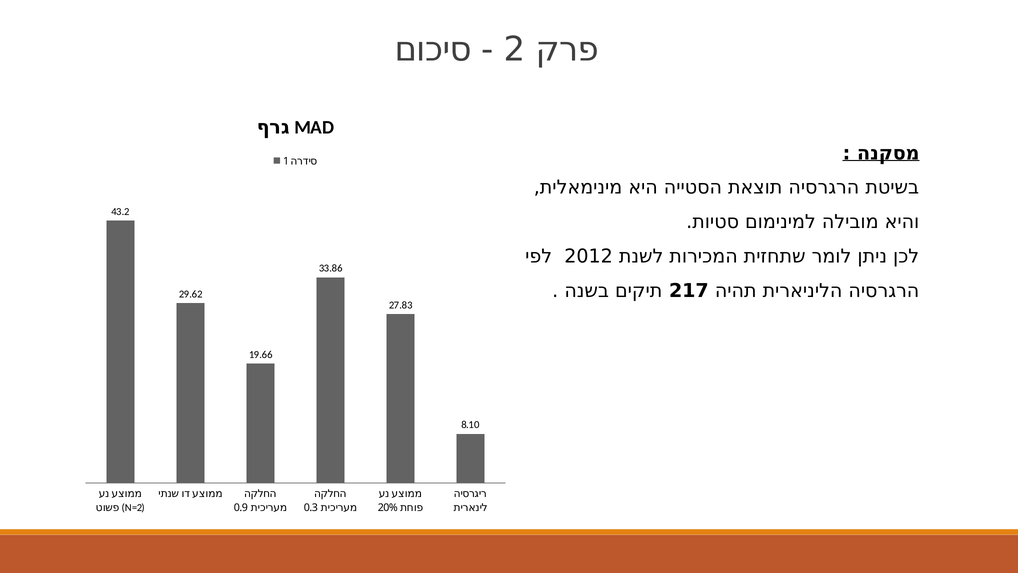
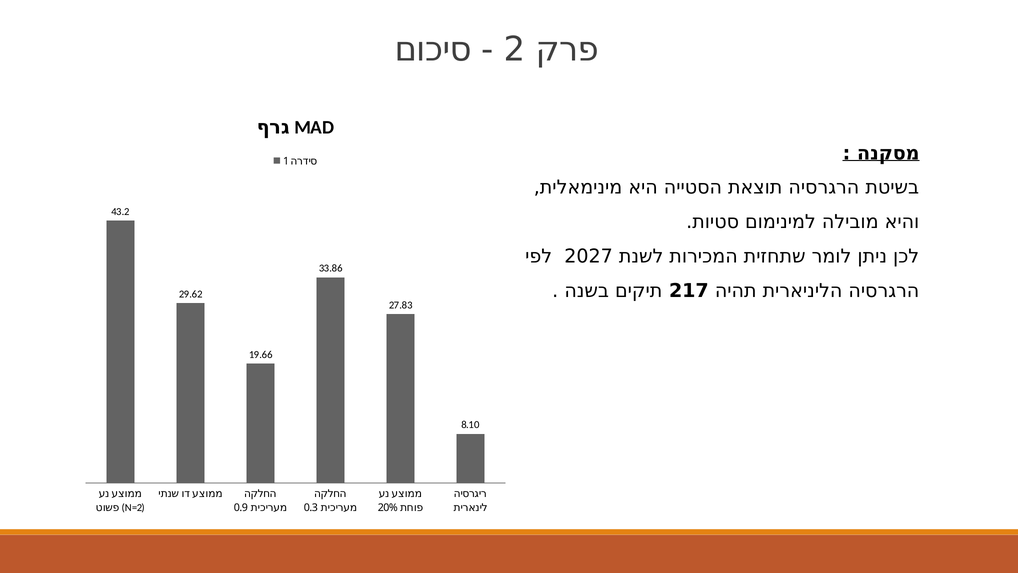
2012: 2012 -> 2027
